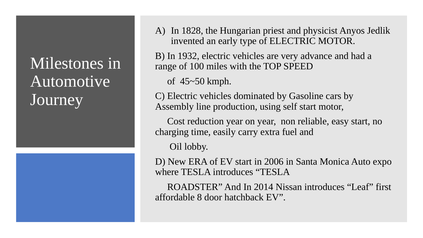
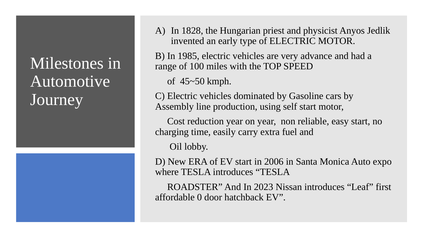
1932: 1932 -> 1985
2014: 2014 -> 2023
8: 8 -> 0
